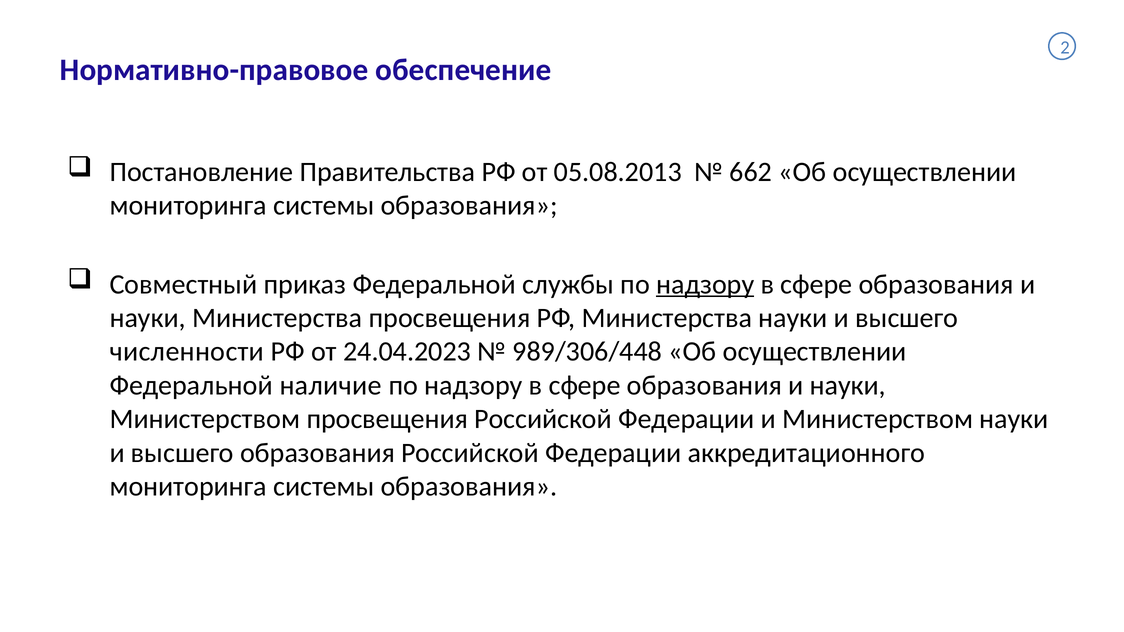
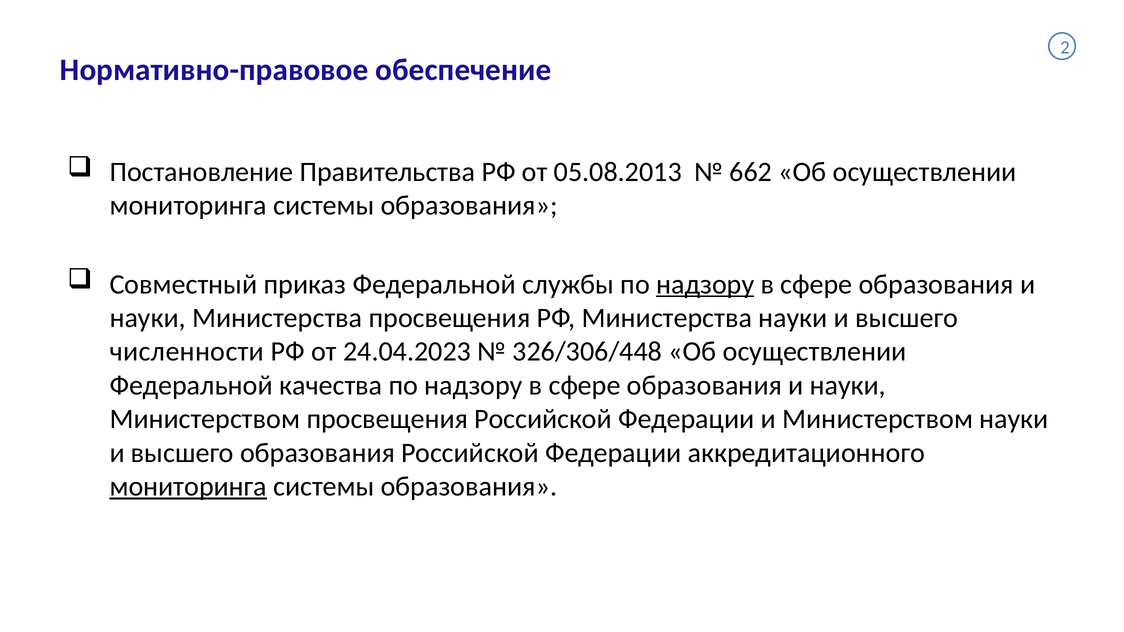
989/306/448: 989/306/448 -> 326/306/448
наличие: наличие -> качества
мониторинга at (188, 487) underline: none -> present
